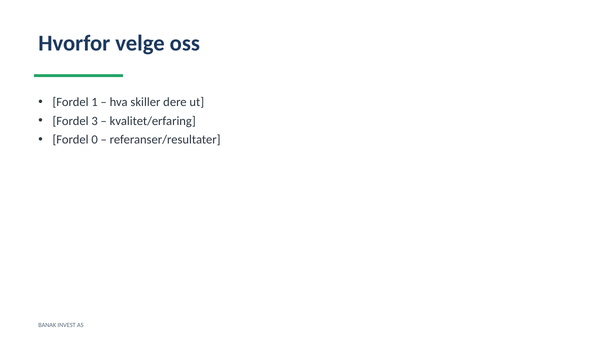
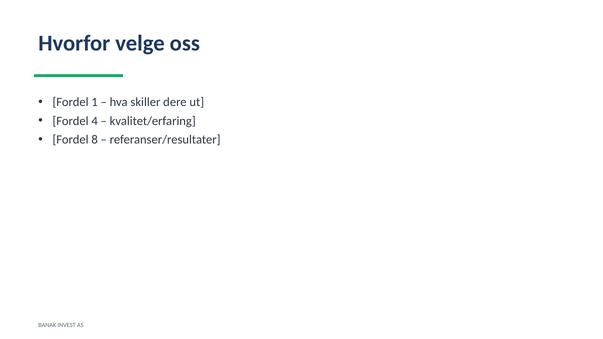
3: 3 -> 4
0: 0 -> 8
